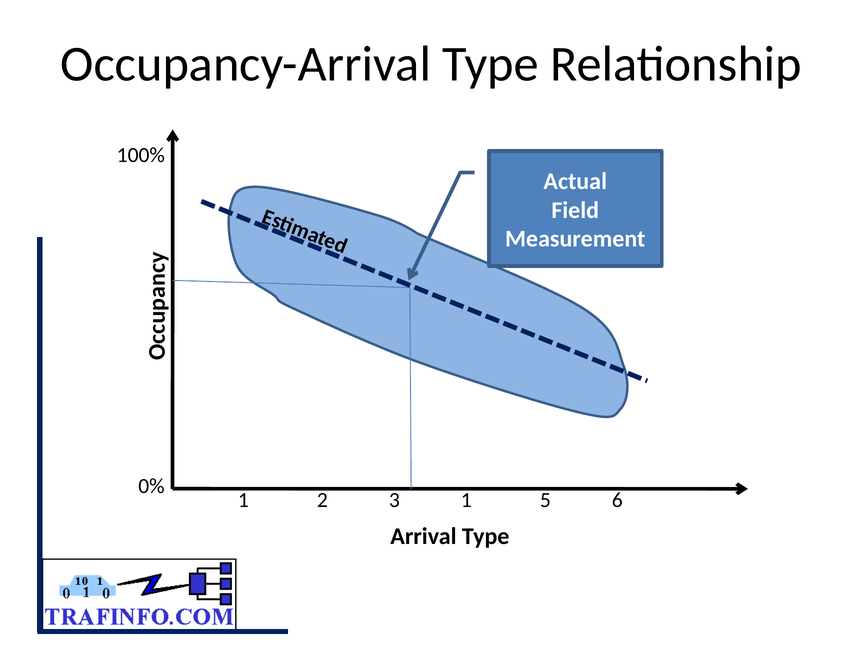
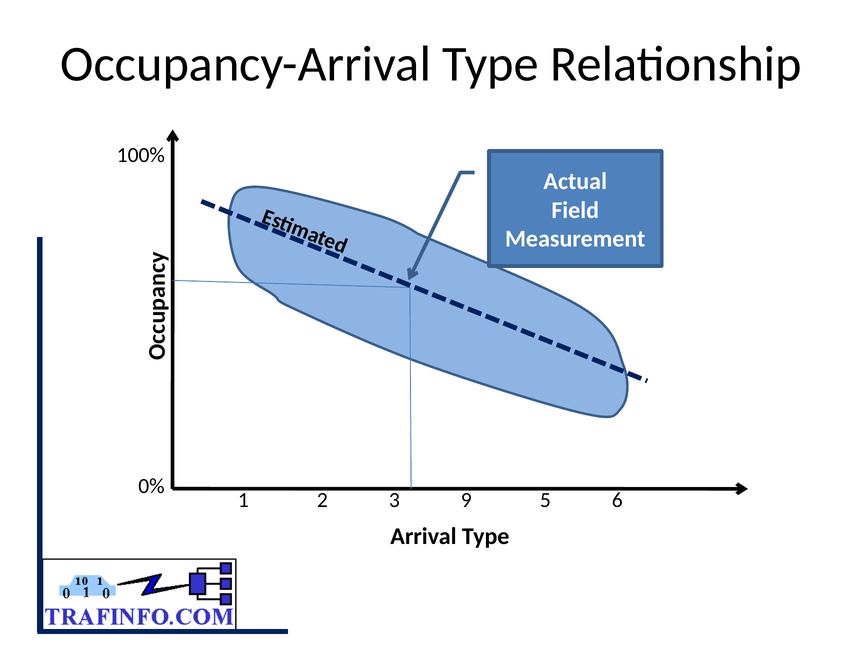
3 1: 1 -> 9
